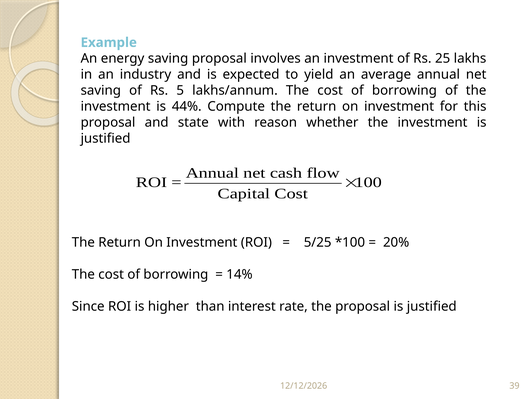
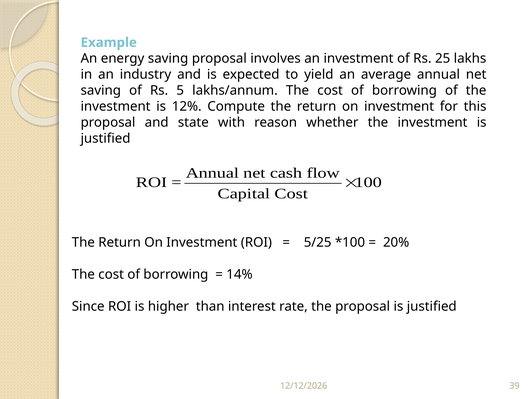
44%: 44% -> 12%
